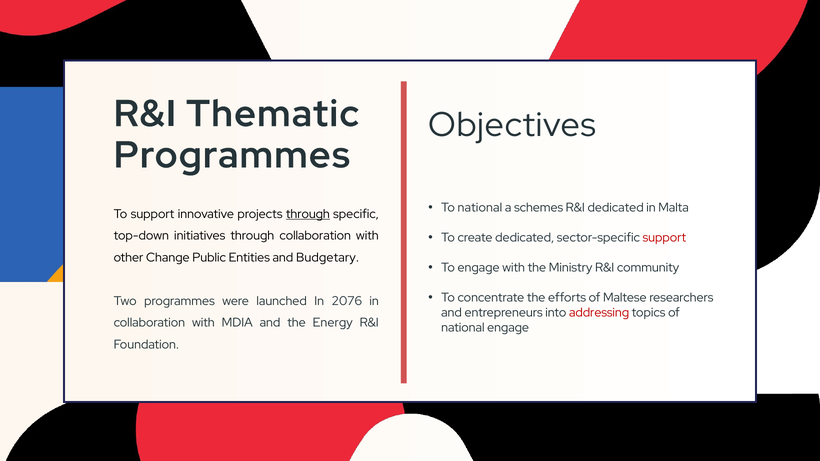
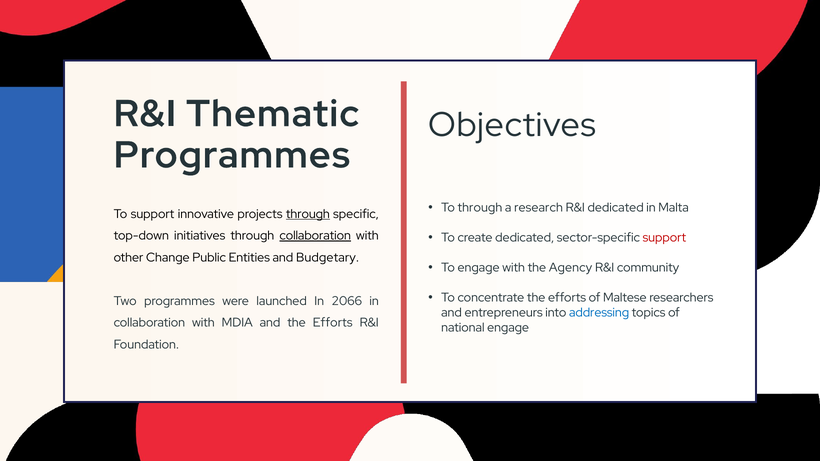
To national: national -> through
schemes: schemes -> research
collaboration at (315, 236) underline: none -> present
Ministry: Ministry -> Agency
2076: 2076 -> 2066
addressing colour: red -> blue
and the Energy: Energy -> Efforts
